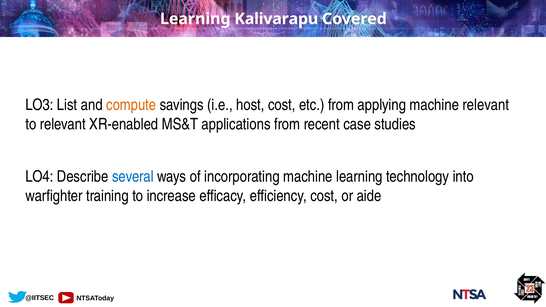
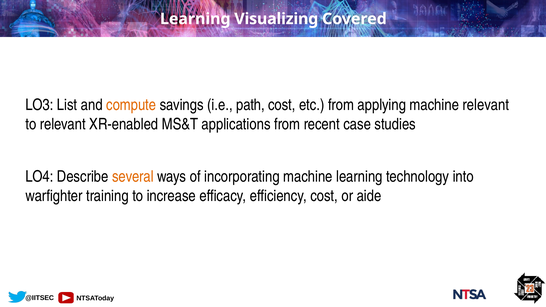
Kalivarapu: Kalivarapu -> Visualizing
host: host -> path
several colour: blue -> orange
